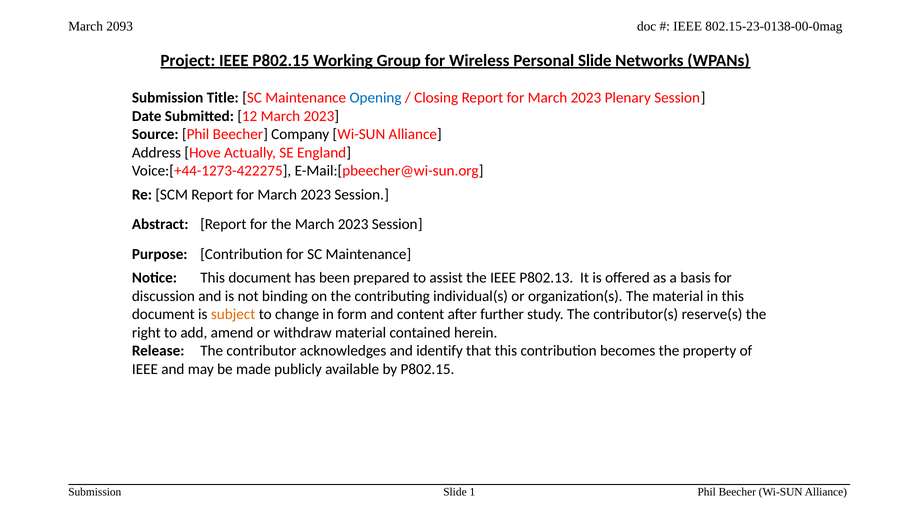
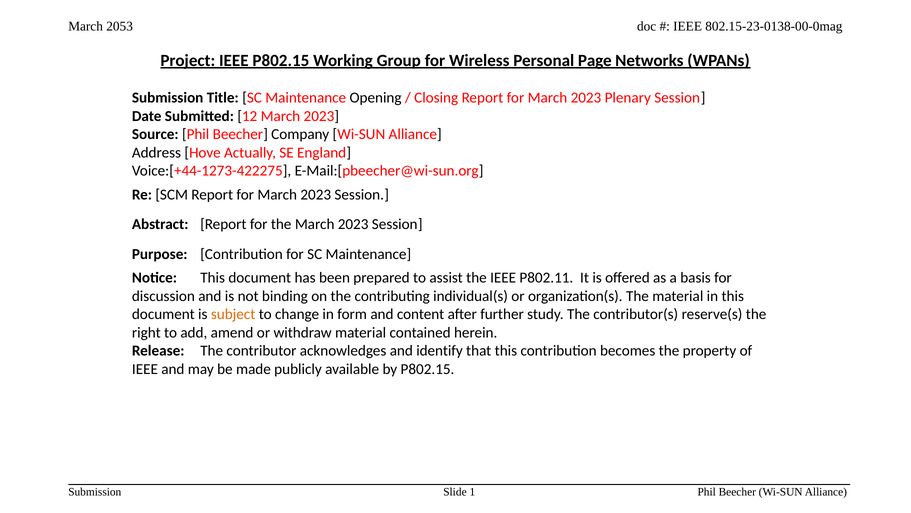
2093: 2093 -> 2053
Personal Slide: Slide -> Page
Opening colour: blue -> black
P802.13: P802.13 -> P802.11
